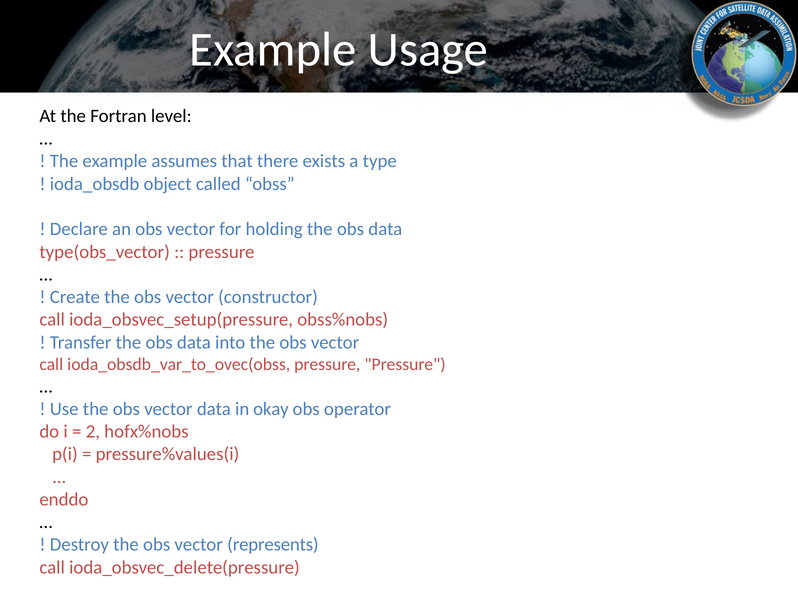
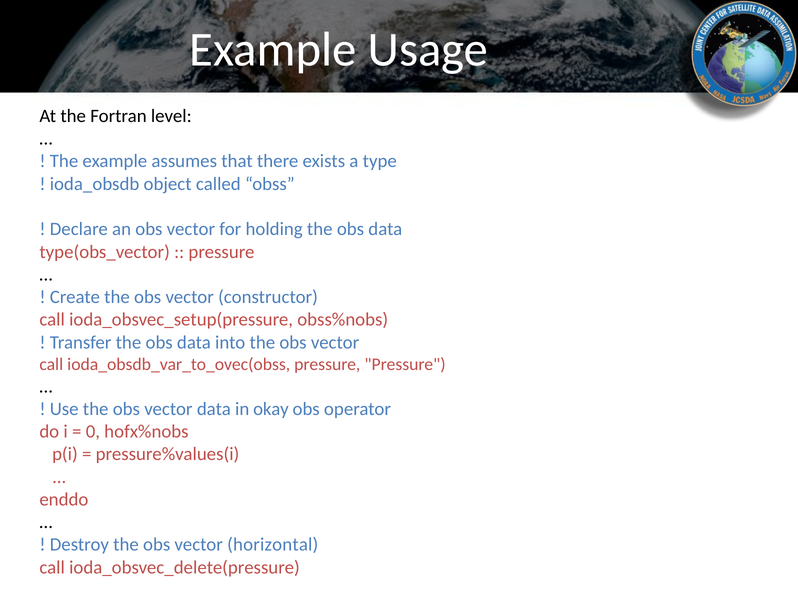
2: 2 -> 0
represents: represents -> horizontal
